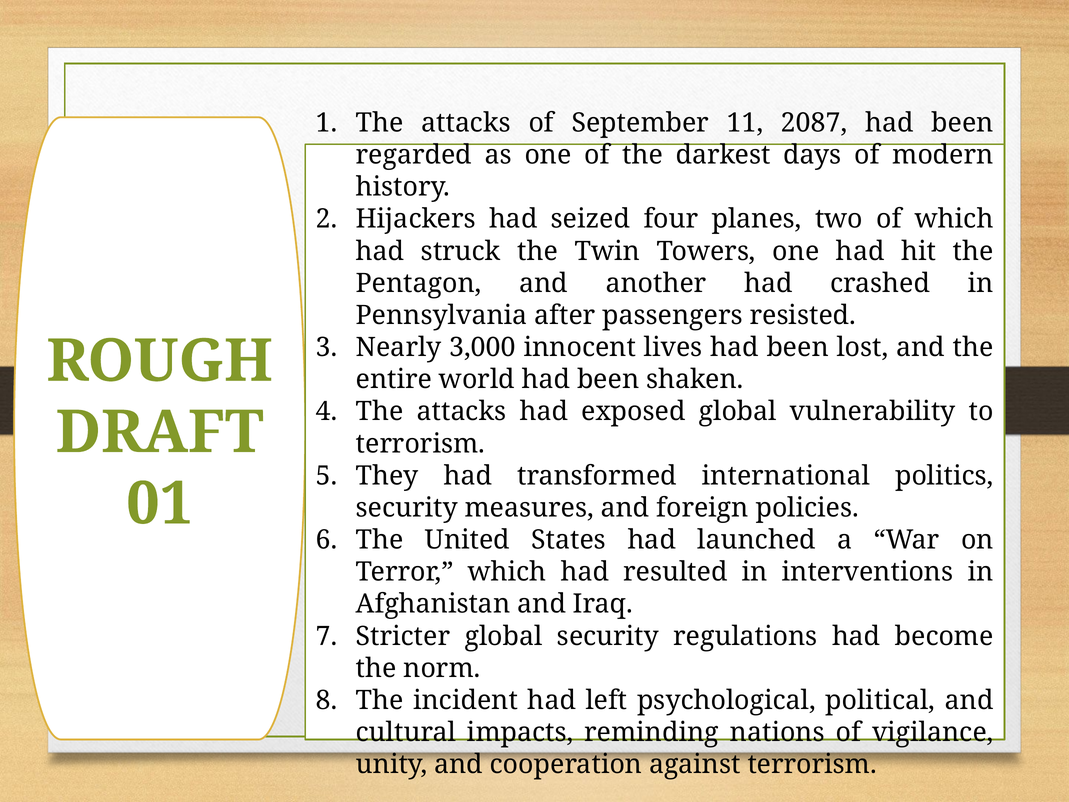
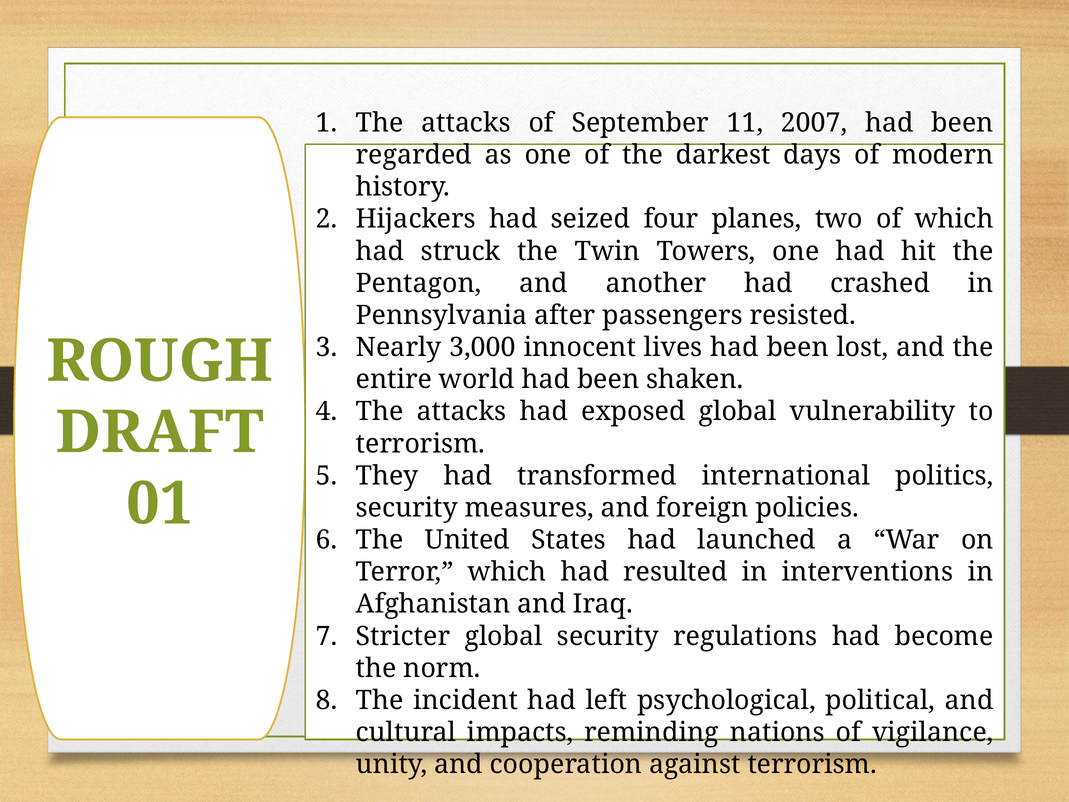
2087: 2087 -> 2007
